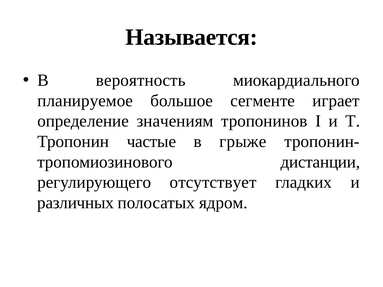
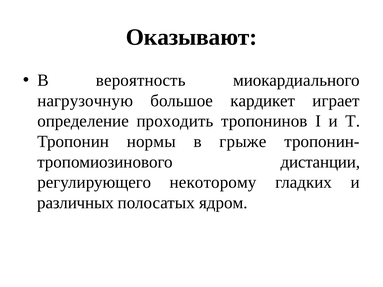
Называется: Называется -> Оказывают
планируемое: планируемое -> нагрузочную
сегменте: сегменте -> кардикет
значениям: значениям -> проходить
частые: частые -> нормы
отсутствует: отсутствует -> некоторому
